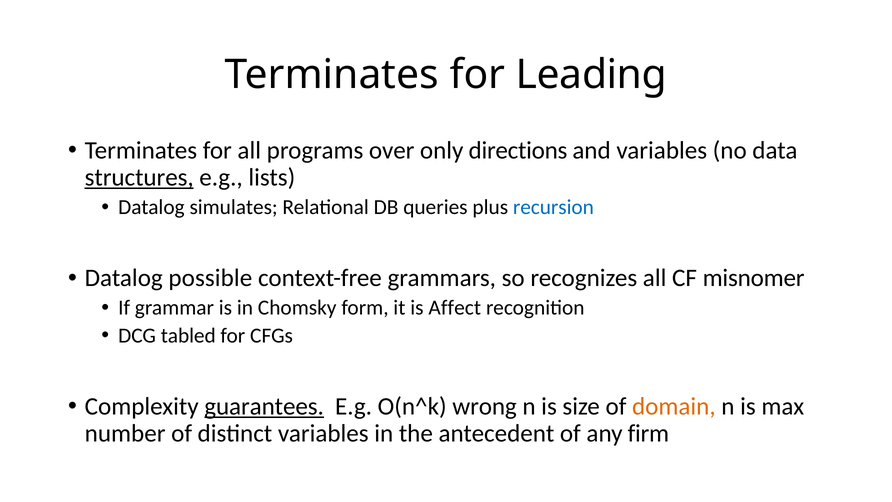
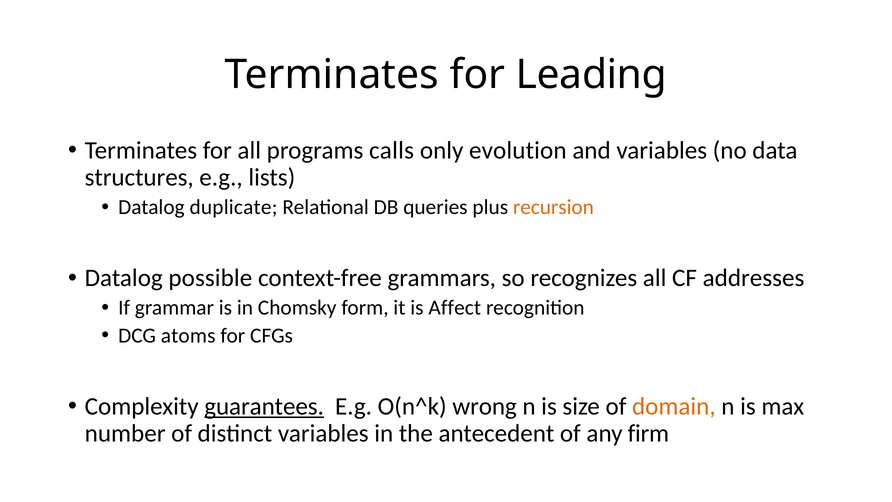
over: over -> calls
directions: directions -> evolution
structures underline: present -> none
simulates: simulates -> duplicate
recursion colour: blue -> orange
misnomer: misnomer -> addresses
tabled: tabled -> atoms
